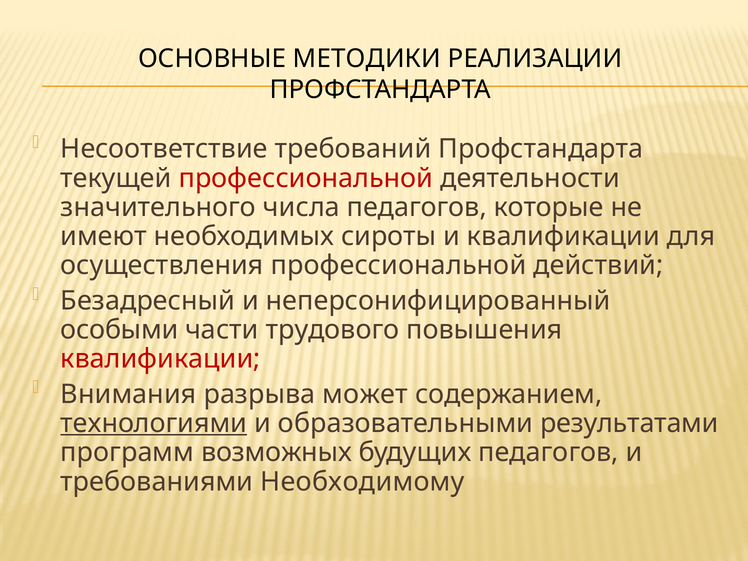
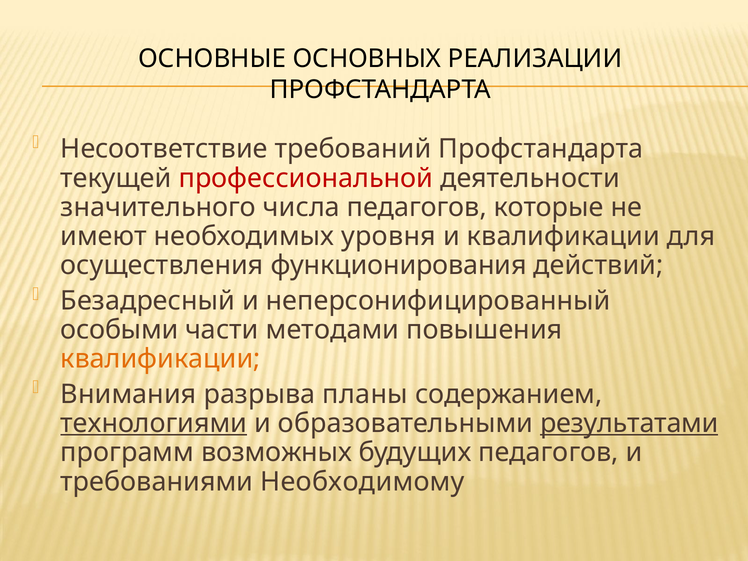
МЕТОДИКИ: МЕТОДИКИ -> ОСНОВНЫХ
сироты: сироты -> уровня
осуществления профессиональной: профессиональной -> функционирования
трудового: трудового -> методами
квалификации at (161, 359) colour: red -> orange
может: может -> планы
результатами underline: none -> present
